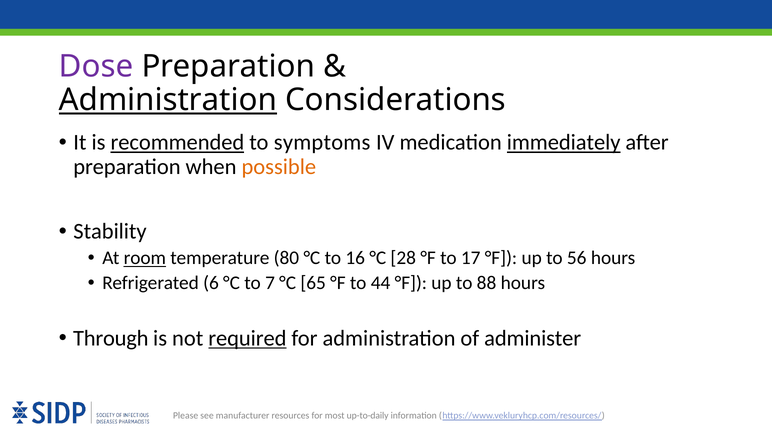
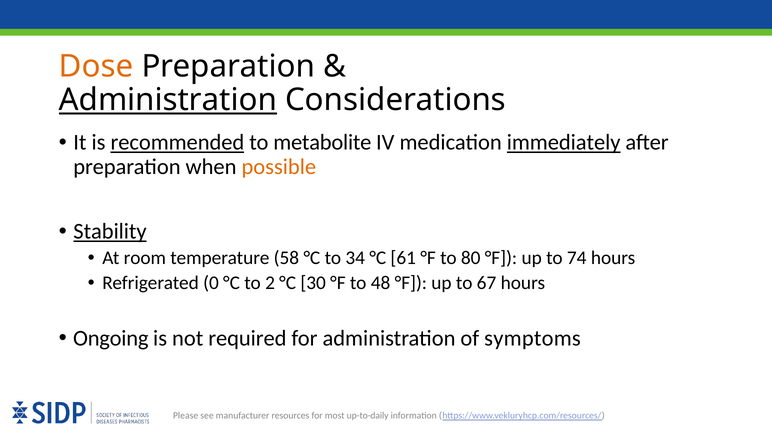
Dose colour: purple -> orange
symptoms: symptoms -> metabolite
Stability underline: none -> present
room underline: present -> none
80: 80 -> 58
16: 16 -> 34
28: 28 -> 61
17: 17 -> 80
56: 56 -> 74
6: 6 -> 0
7: 7 -> 2
65: 65 -> 30
44: 44 -> 48
88: 88 -> 67
Through: Through -> Ongoing
required underline: present -> none
administer: administer -> symptoms
